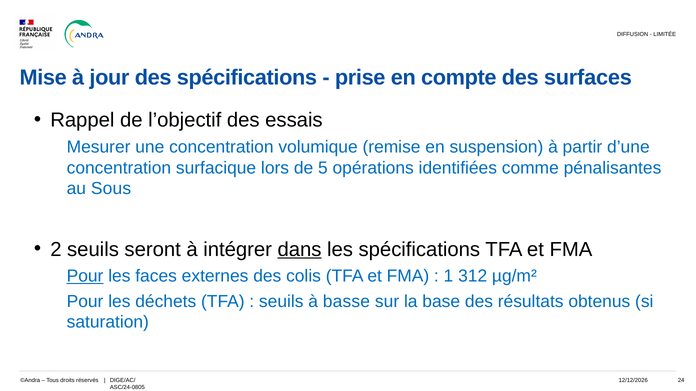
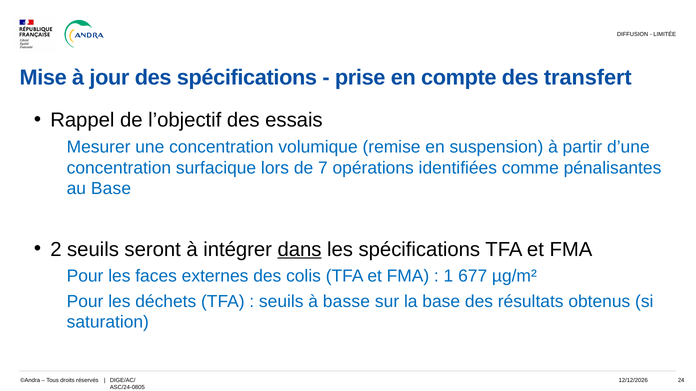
surfaces: surfaces -> transfert
5: 5 -> 7
au Sous: Sous -> Base
Pour at (85, 276) underline: present -> none
312: 312 -> 677
